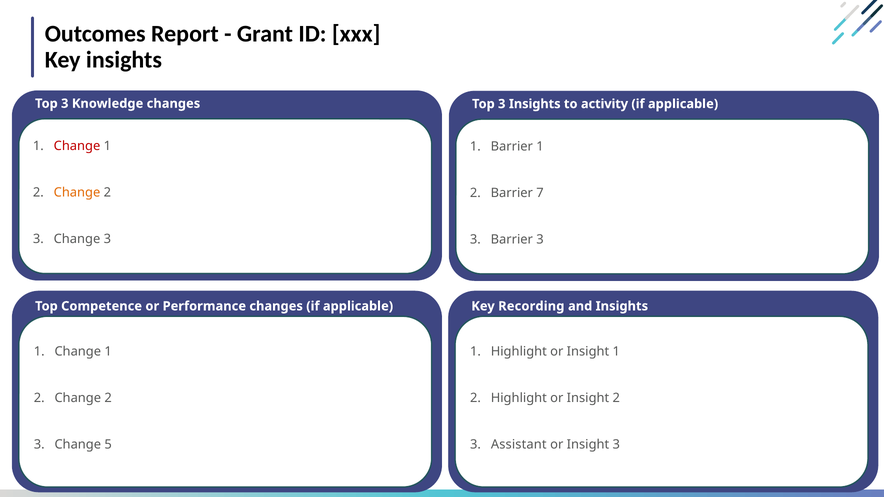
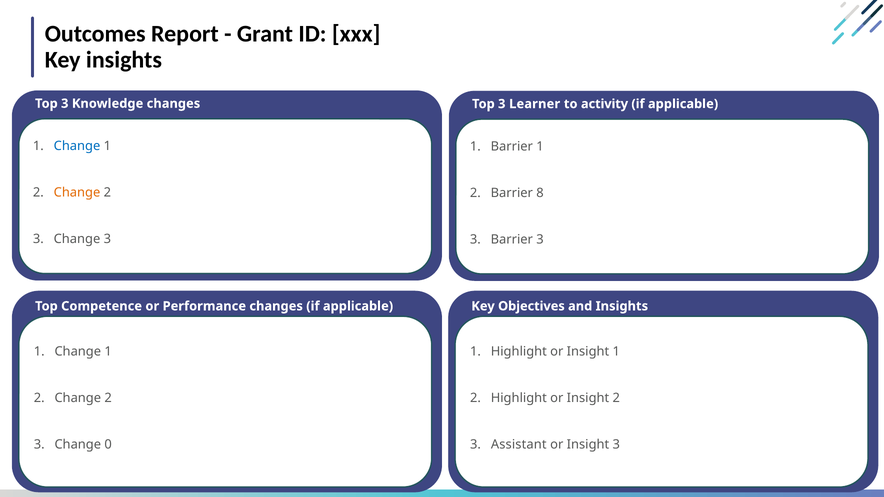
3 Insights: Insights -> Learner
Change at (77, 146) colour: red -> blue
7: 7 -> 8
Recording: Recording -> Objectives
5: 5 -> 0
